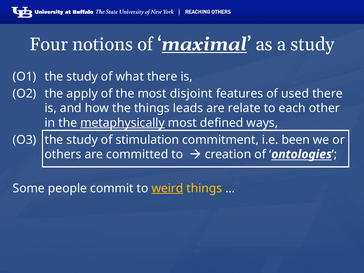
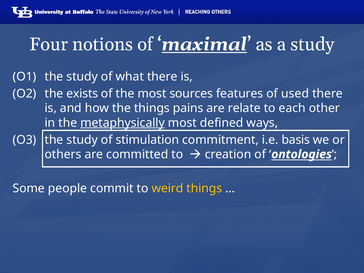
apply: apply -> exists
disjoint: disjoint -> sources
leads: leads -> pains
been: been -> basis
weird underline: present -> none
